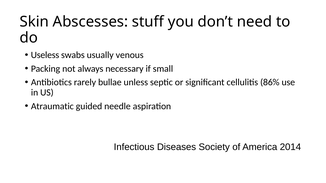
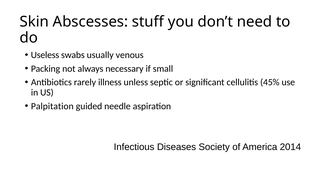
bullae: bullae -> illness
86%: 86% -> 45%
Atraumatic: Atraumatic -> Palpitation
